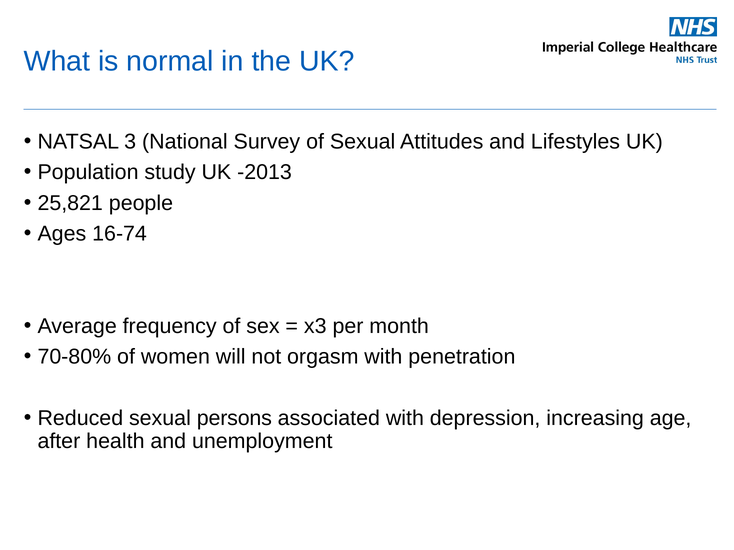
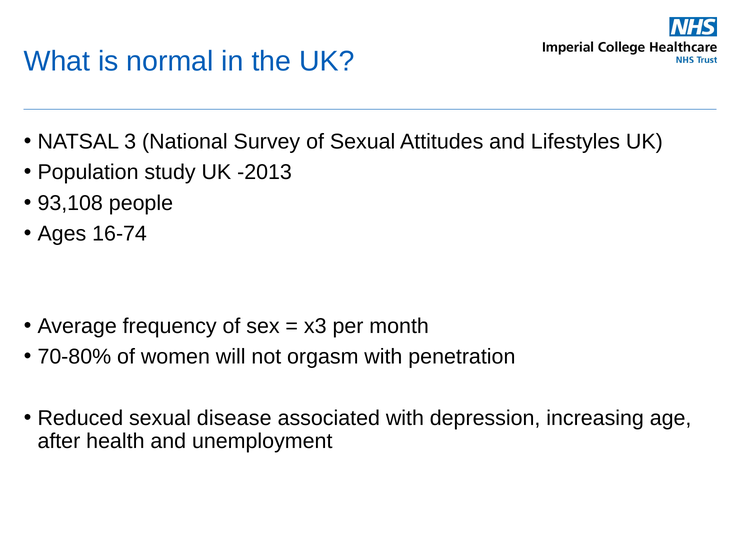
25,821: 25,821 -> 93,108
persons: persons -> disease
